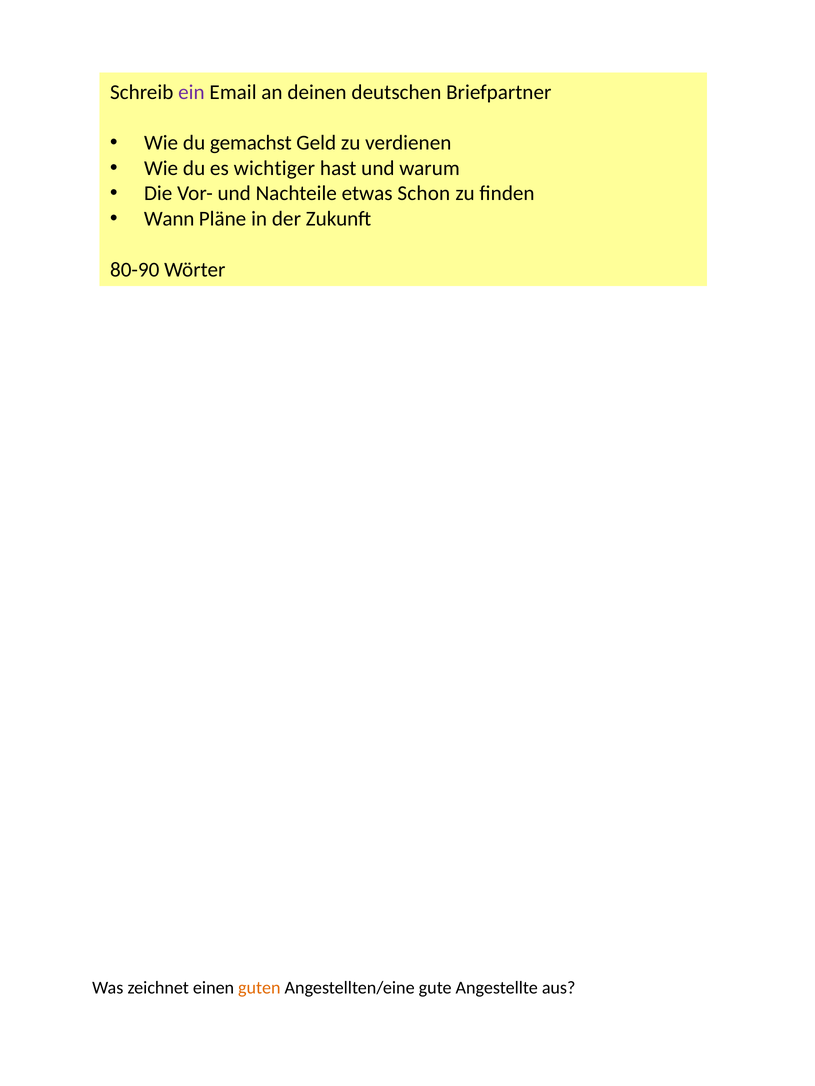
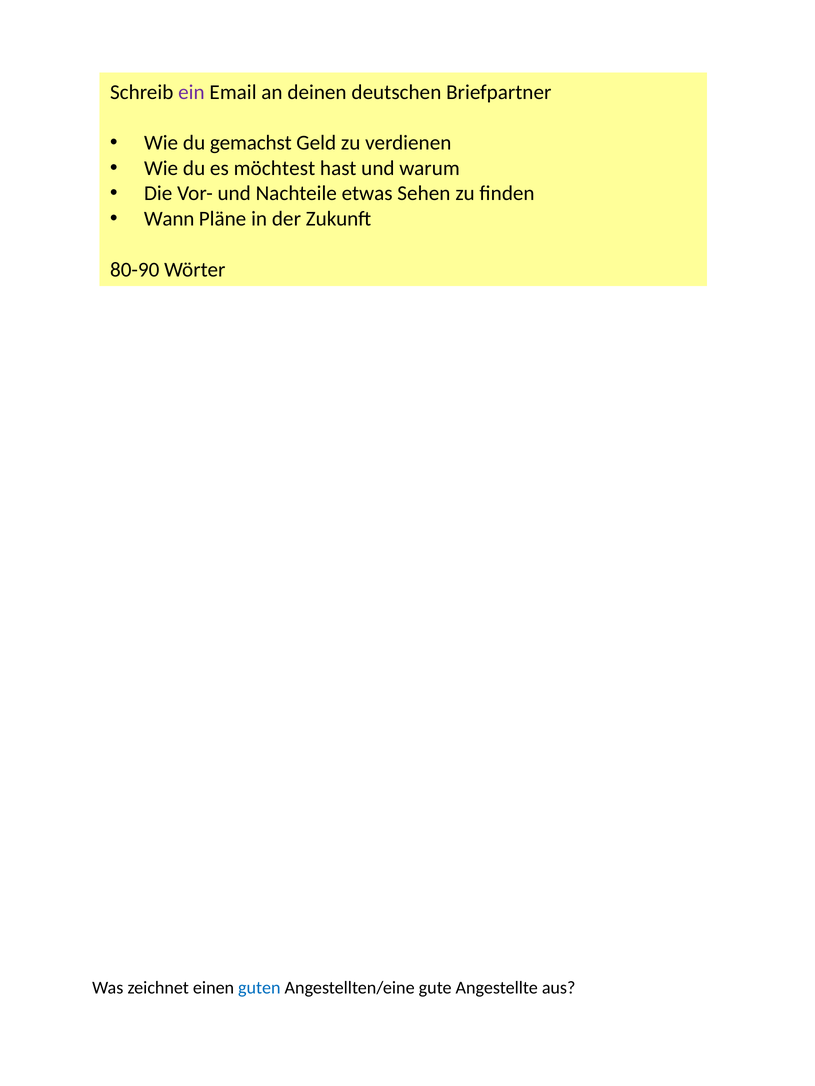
wichtiger: wichtiger -> möchtest
Schon: Schon -> Sehen
guten colour: orange -> blue
